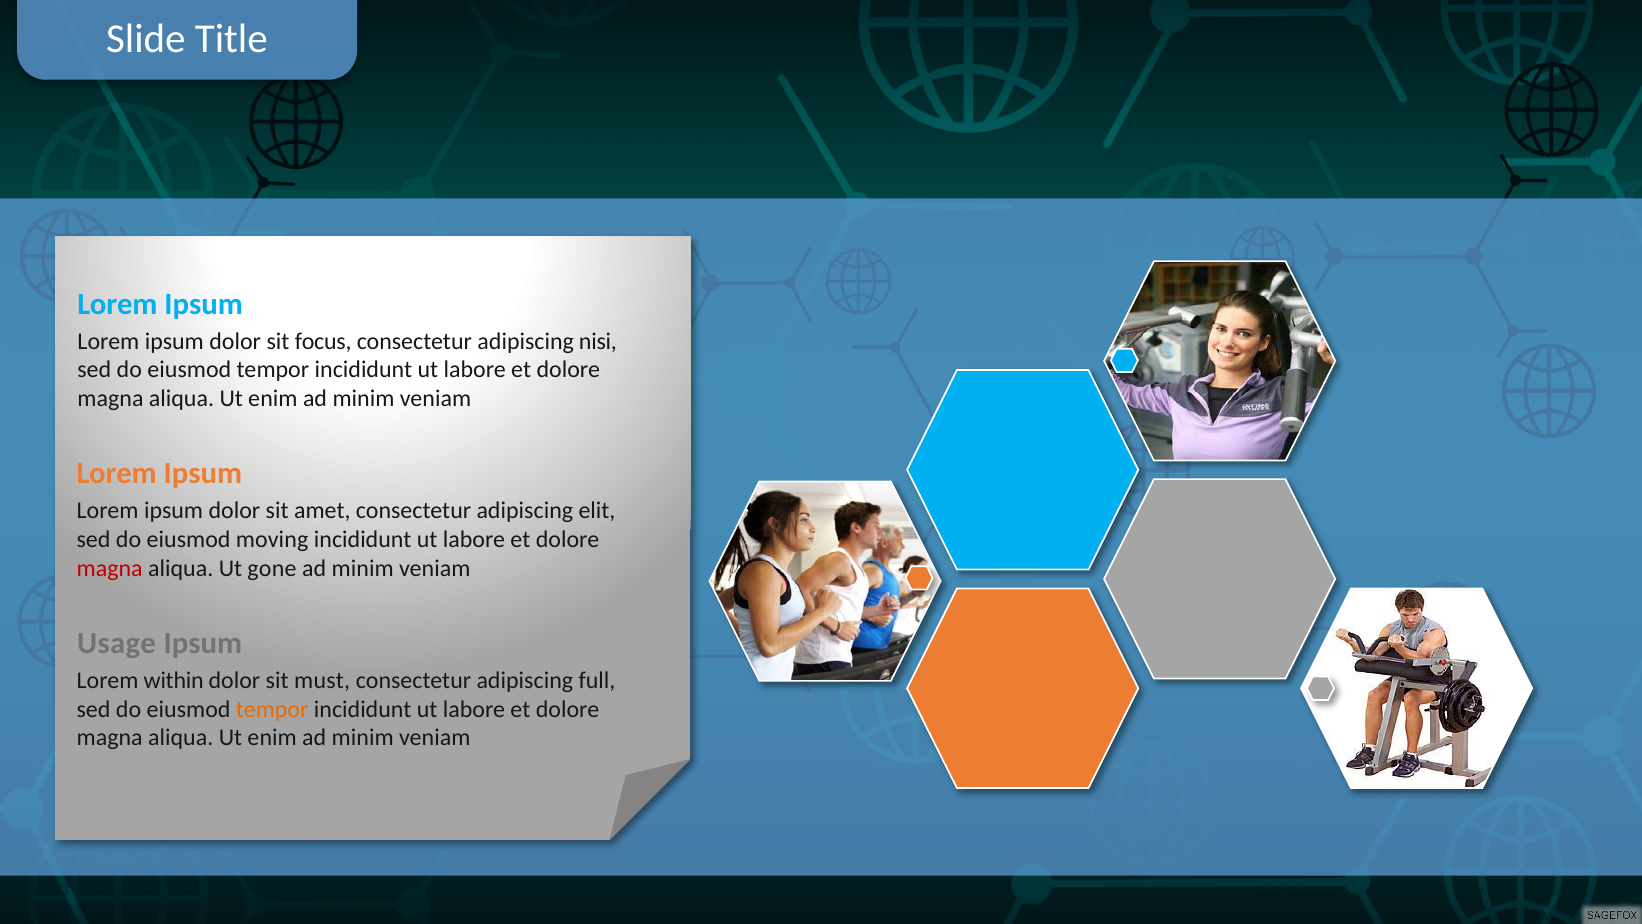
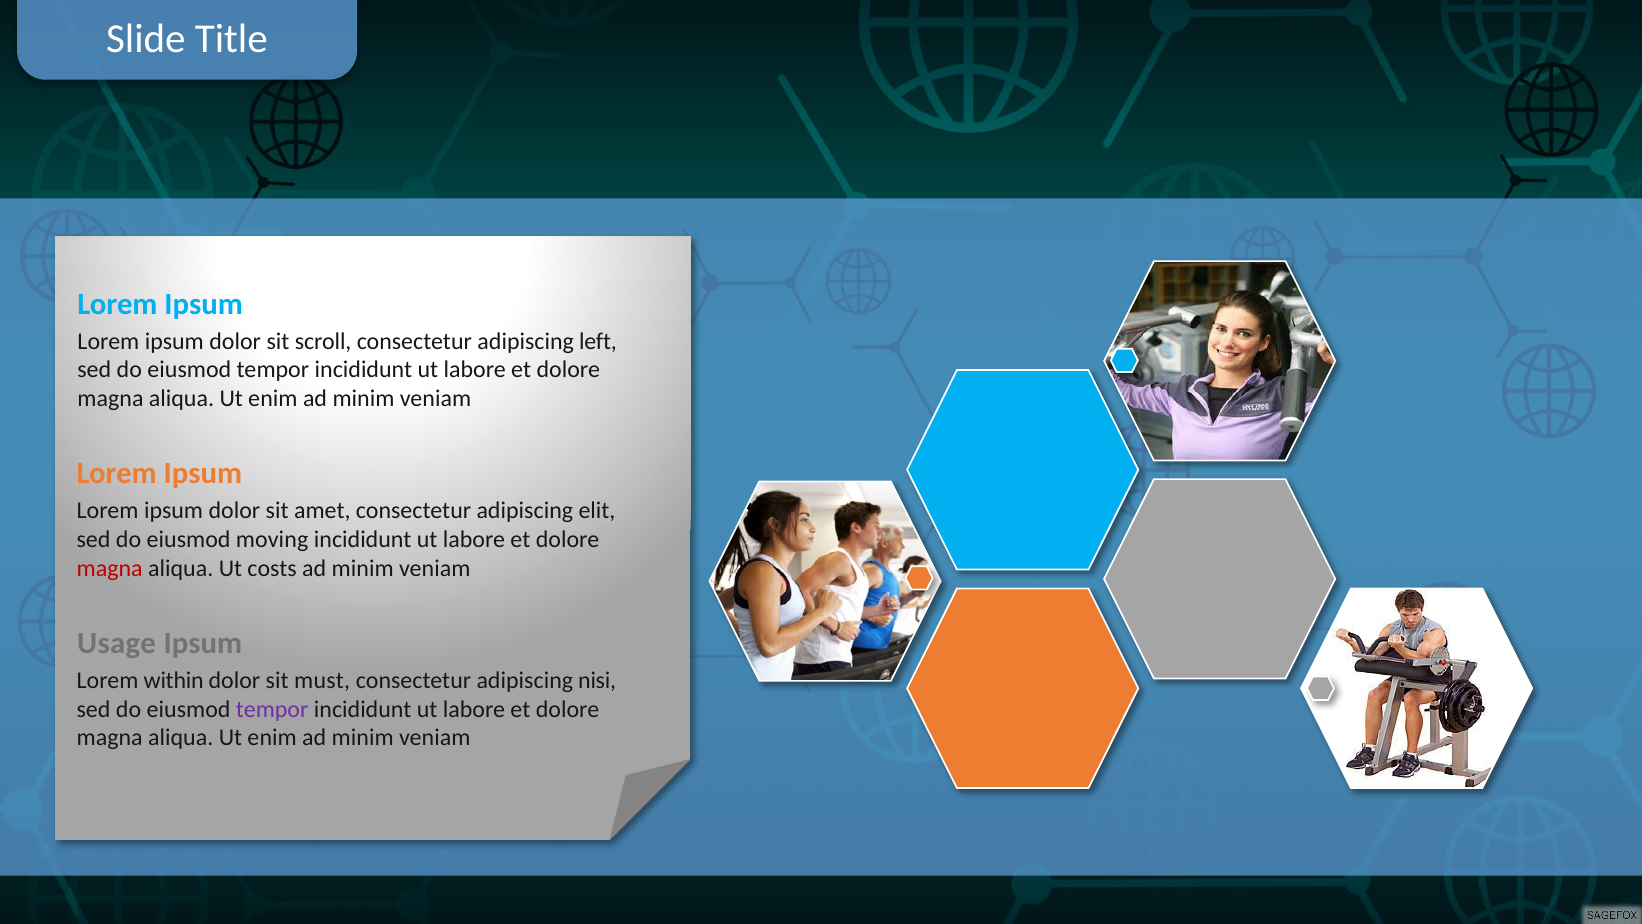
focus: focus -> scroll
nisi: nisi -> left
gone: gone -> costs
full: full -> nisi
tempor at (272, 709) colour: orange -> purple
